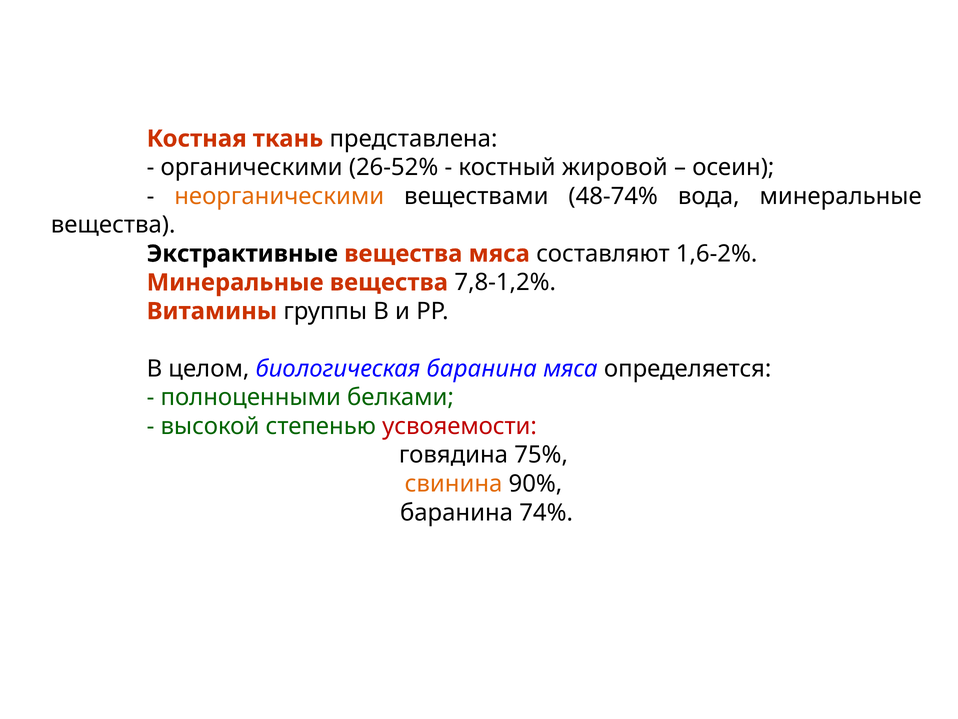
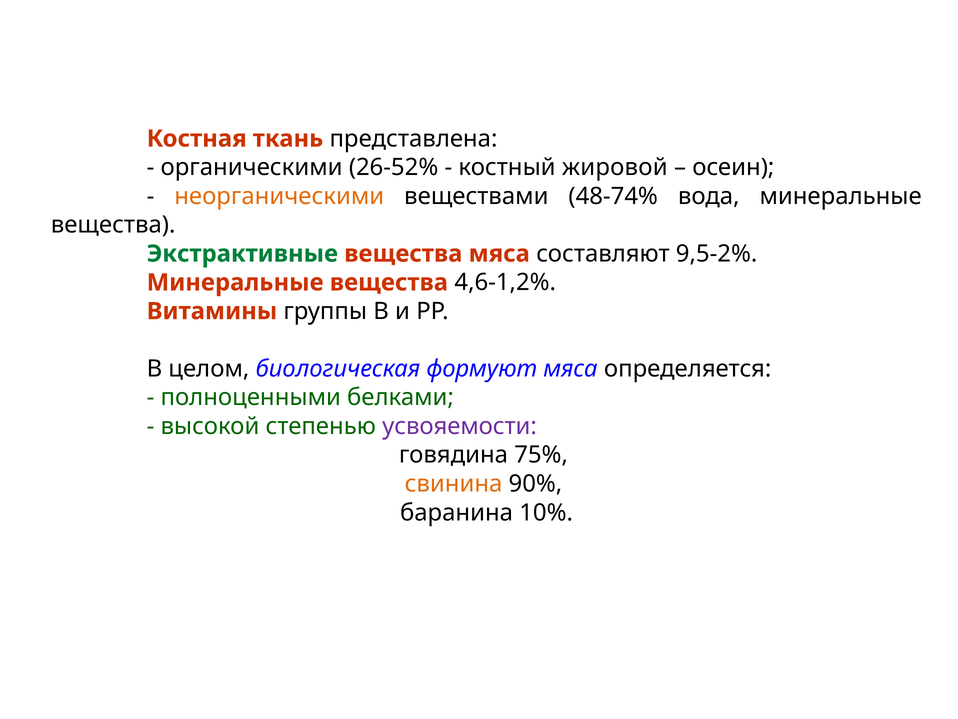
Экстрактивные colour: black -> green
1,6-2%: 1,6-2% -> 9,5-2%
7,8-1,2%: 7,8-1,2% -> 4,6-1,2%
биологическая баранина: баранина -> формуют
усвояемости colour: red -> purple
74%: 74% -> 10%
